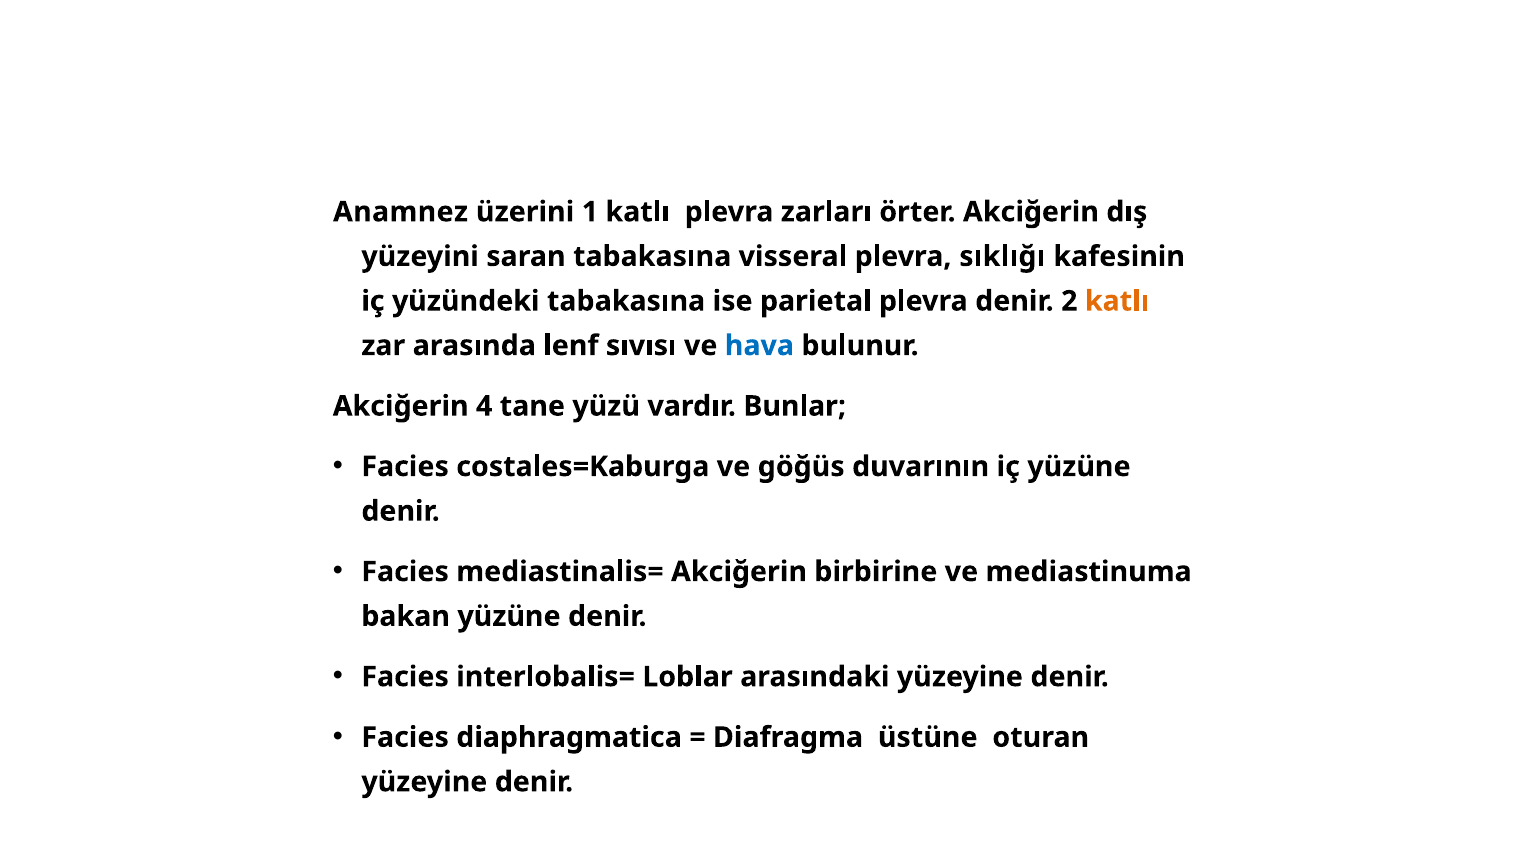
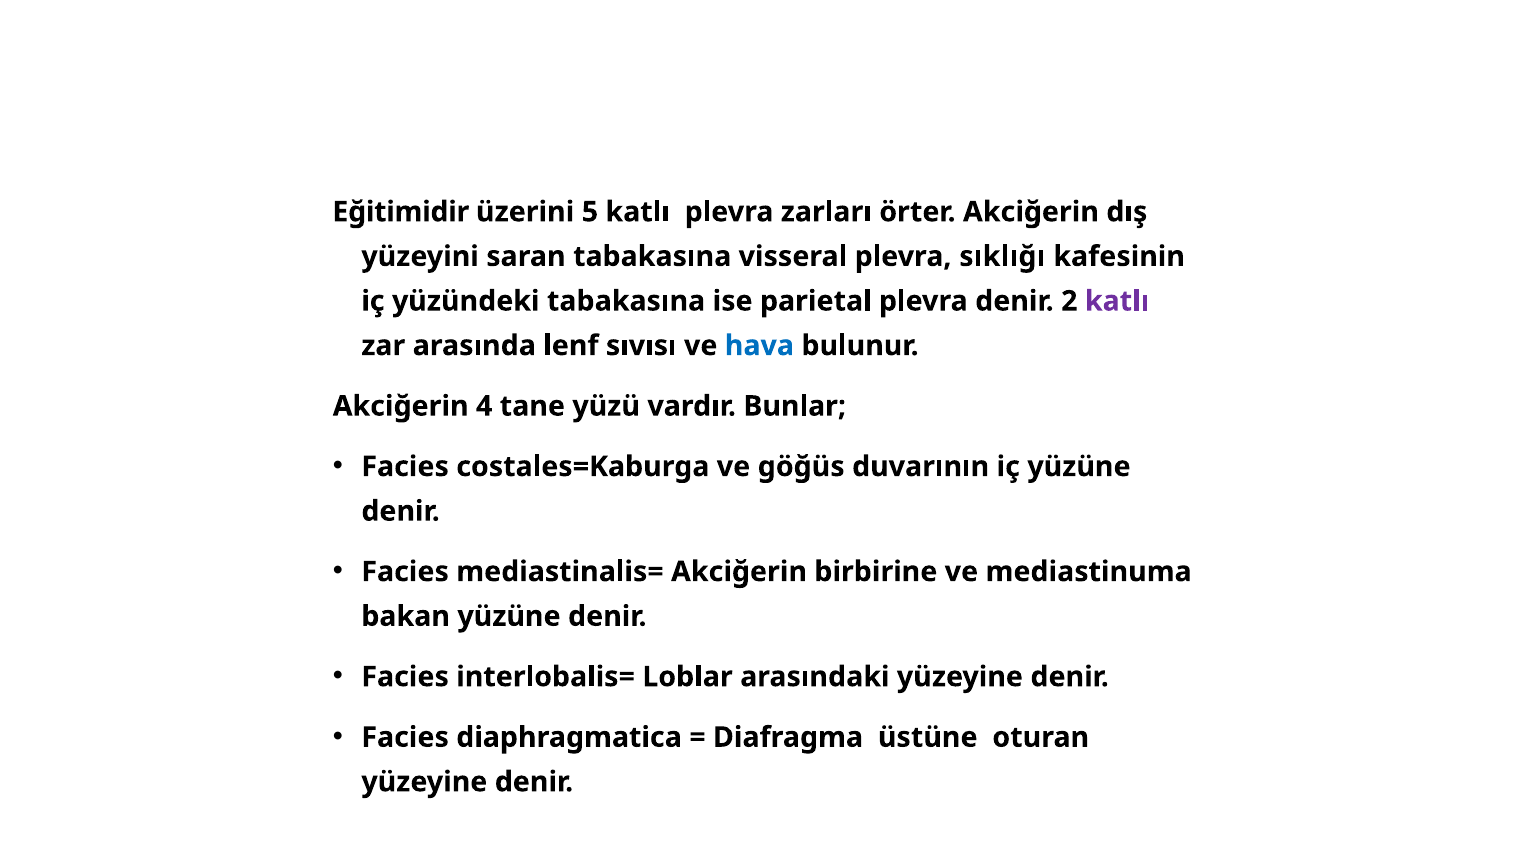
Anamnez: Anamnez -> Eğitimidir
1: 1 -> 5
katlı at (1117, 301) colour: orange -> purple
